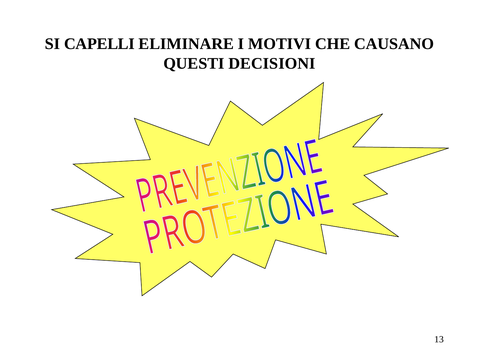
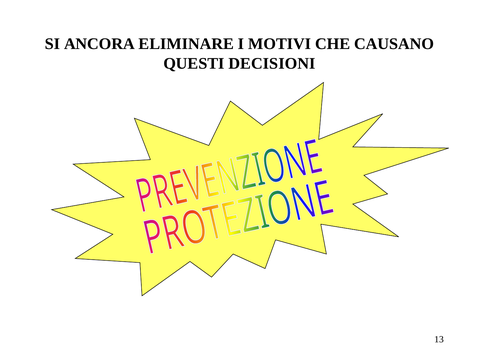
CAPELLI: CAPELLI -> ANCORA
